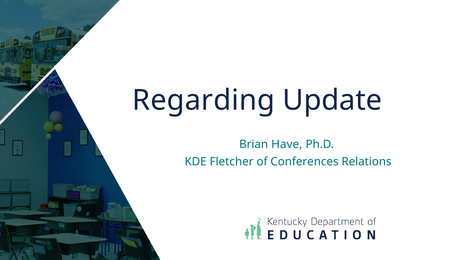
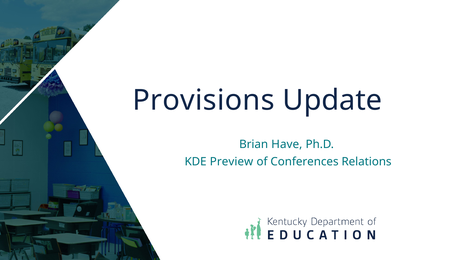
Regarding: Regarding -> Provisions
Fletcher: Fletcher -> Preview
